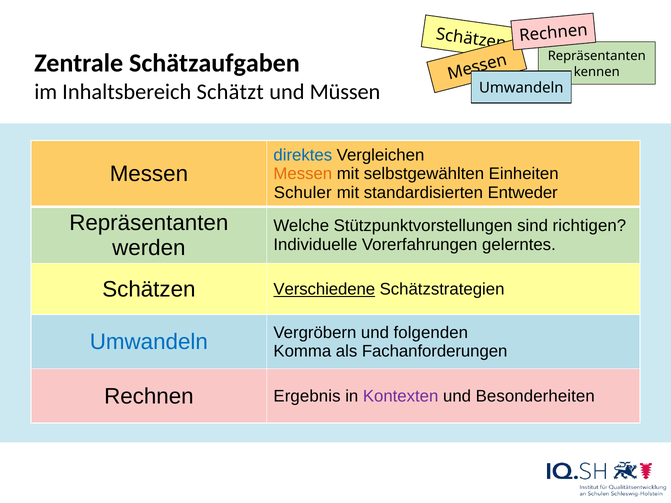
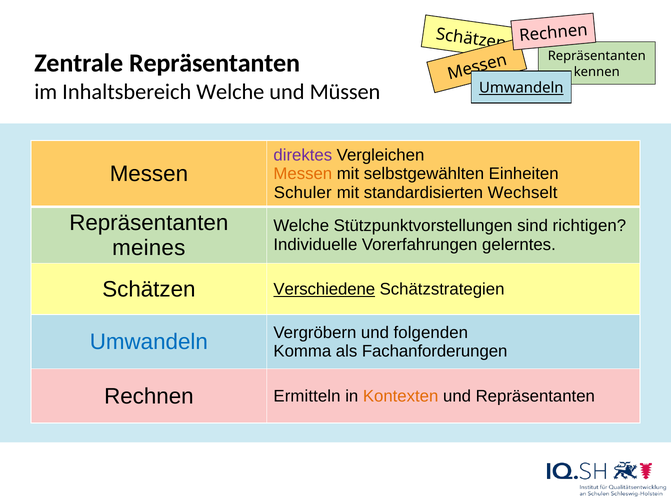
Zentrale Schätzaufgaben: Schätzaufgaben -> Repräsentanten
Inhaltsbereich Schätzt: Schätzt -> Welche
Umwandeln at (521, 88) underline: none -> present
direktes colour: blue -> purple
Entweder: Entweder -> Wechselt
werden: werden -> meines
Ergebnis: Ergebnis -> Ermitteln
Kontexten colour: purple -> orange
und Besonderheiten: Besonderheiten -> Repräsentanten
